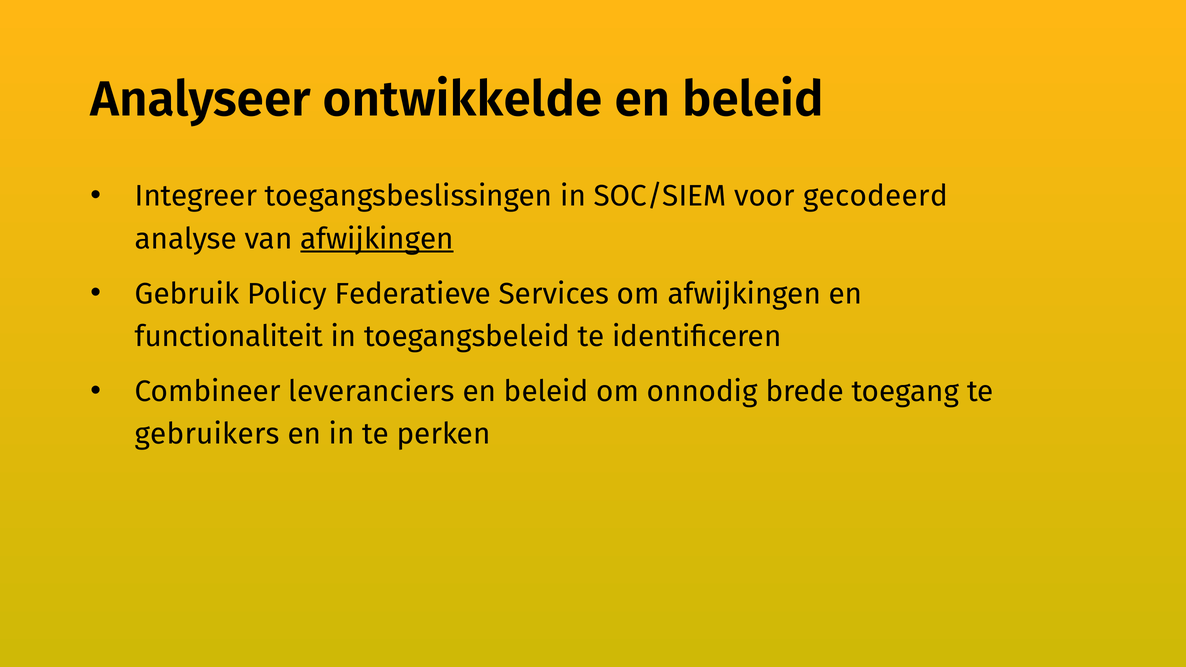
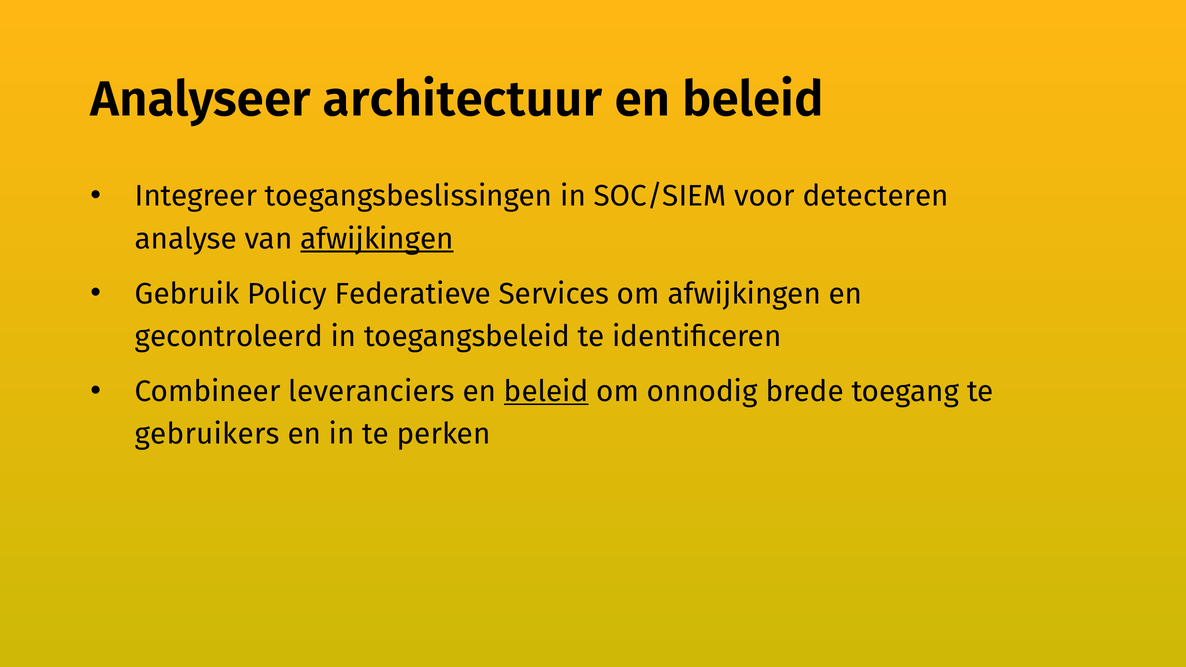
ontwikkelde: ontwikkelde -> architectuur
gecodeerd: gecodeerd -> detecteren
functionaliteit: functionaliteit -> gecontroleerd
beleid at (546, 392) underline: none -> present
